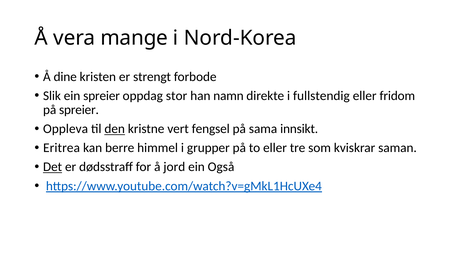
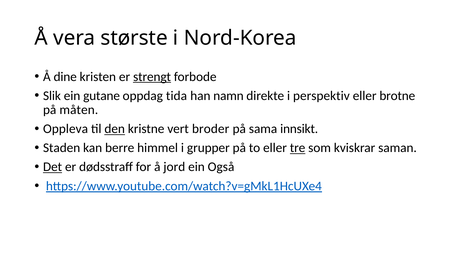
mange: mange -> største
strengt underline: none -> present
ein spreier: spreier -> gutane
stor: stor -> tida
fullstendig: fullstendig -> perspektiv
fridom: fridom -> brotne
på spreier: spreier -> måten
fengsel: fengsel -> broder
Eritrea: Eritrea -> Staden
tre underline: none -> present
